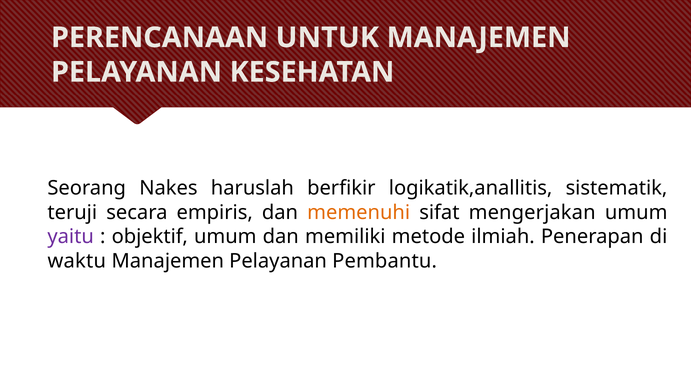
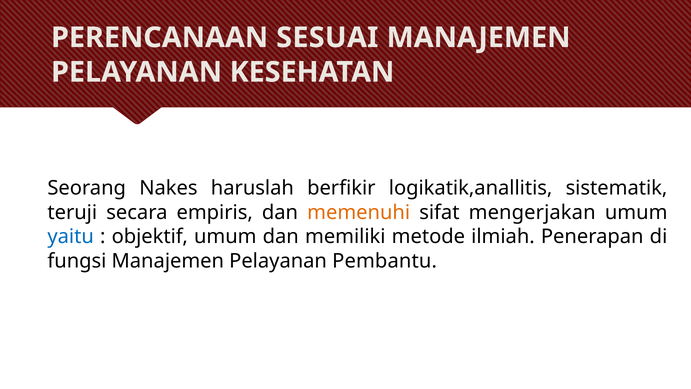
UNTUK: UNTUK -> SESUAI
yaitu colour: purple -> blue
waktu: waktu -> fungsi
